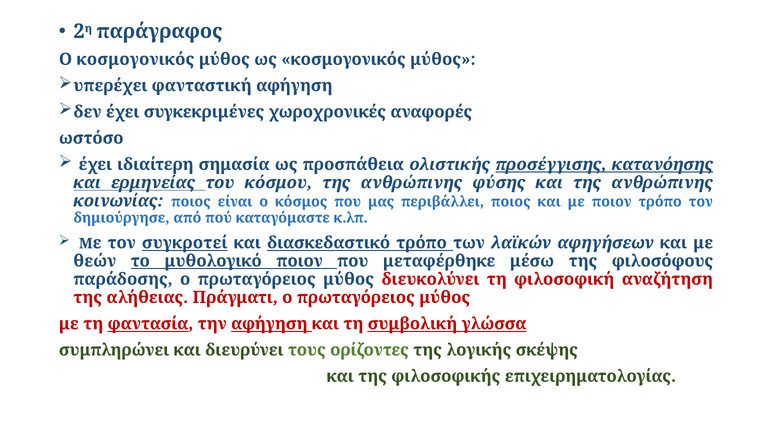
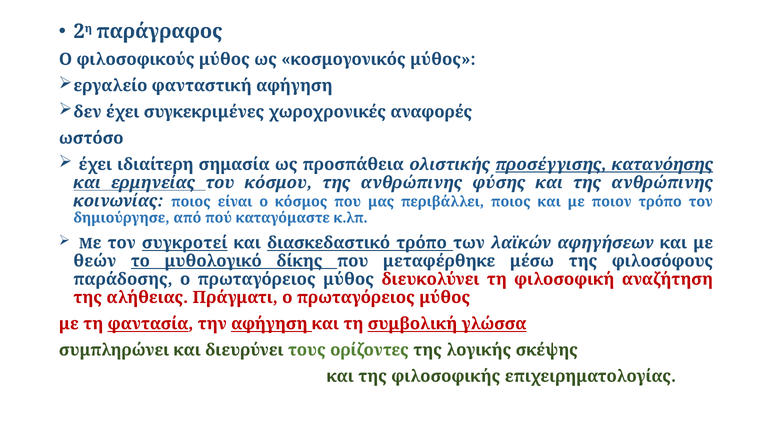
Ο κοσμογονικός: κοσμογονικός -> φιλοσοφικούς
υπερέχει: υπερέχει -> εργαλείο
μυθολογικό ποιον: ποιον -> δίκης
